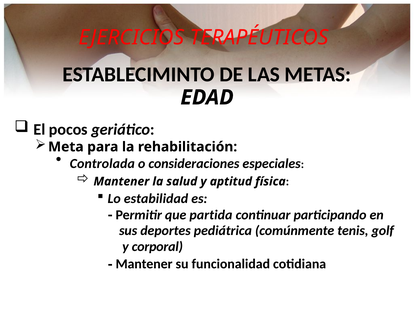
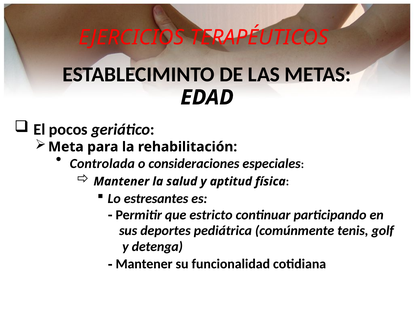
estabilidad: estabilidad -> estresantes
partida: partida -> estricto
corporal: corporal -> detenga
